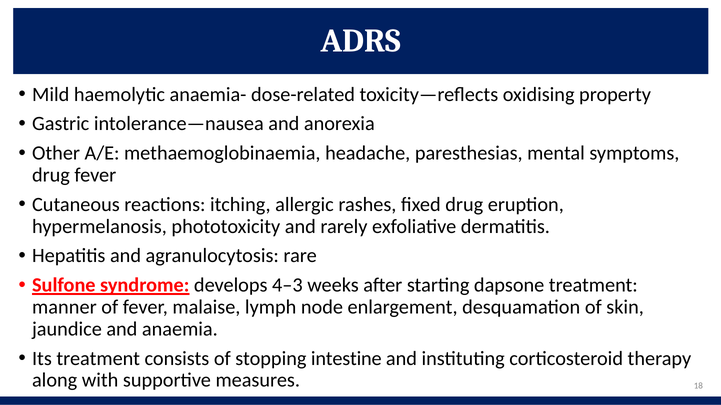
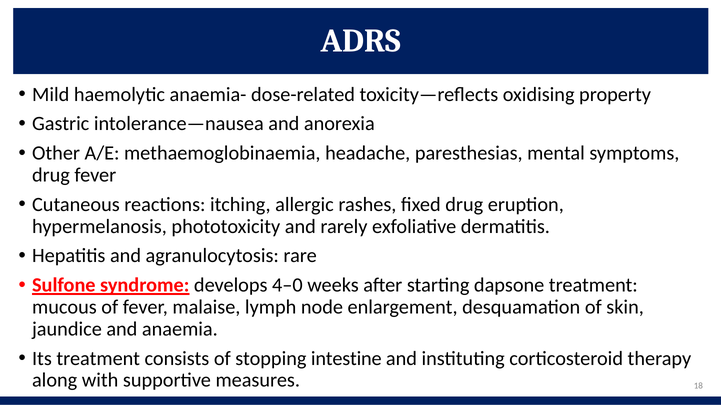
4–3: 4–3 -> 4–0
manner: manner -> mucous
